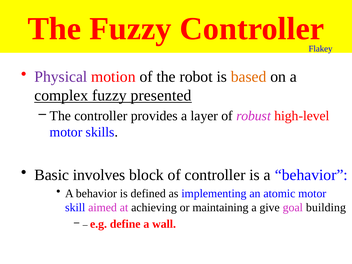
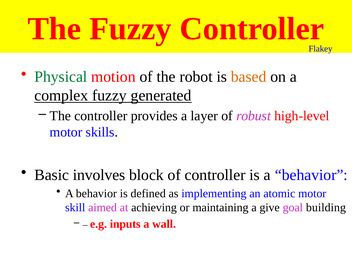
Physical colour: purple -> green
presented: presented -> generated
define: define -> inputs
